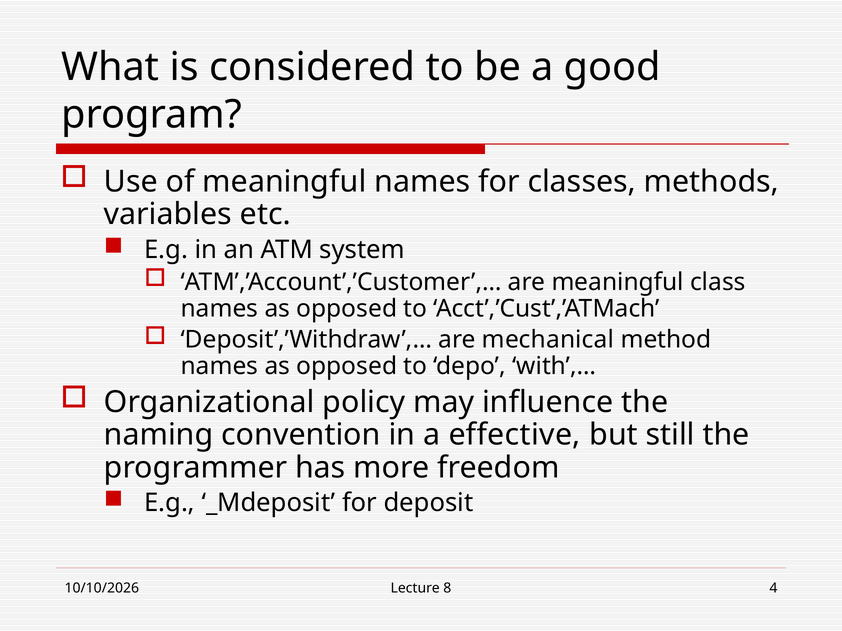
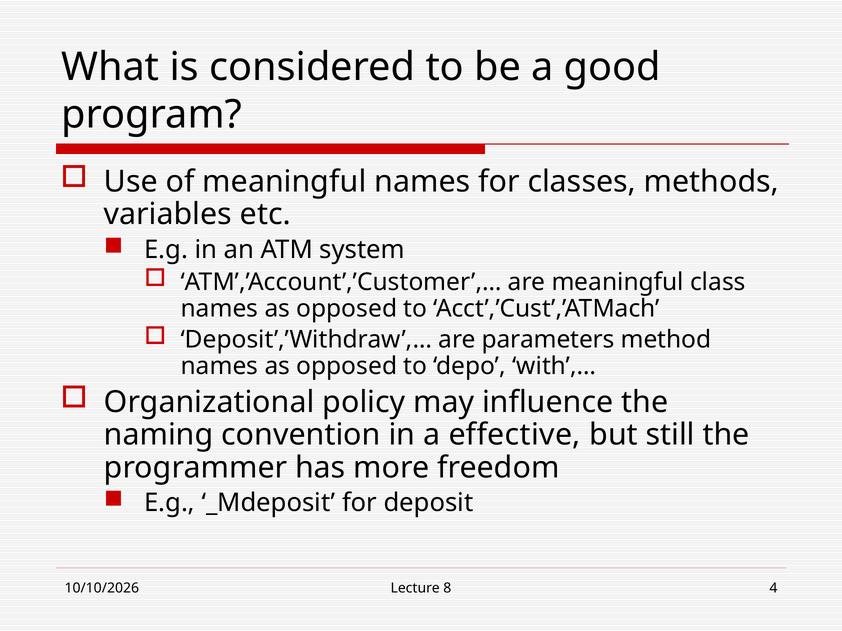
mechanical: mechanical -> parameters
